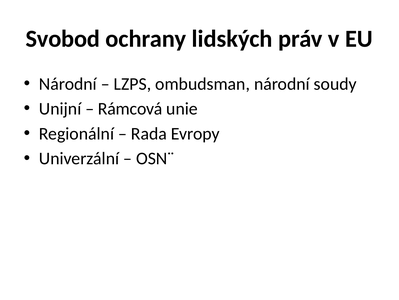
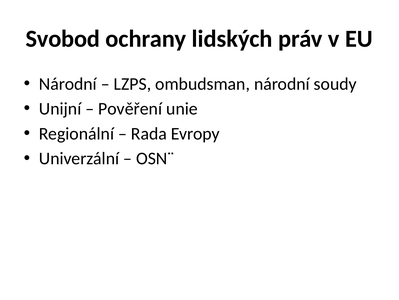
Rámcová: Rámcová -> Pověření
